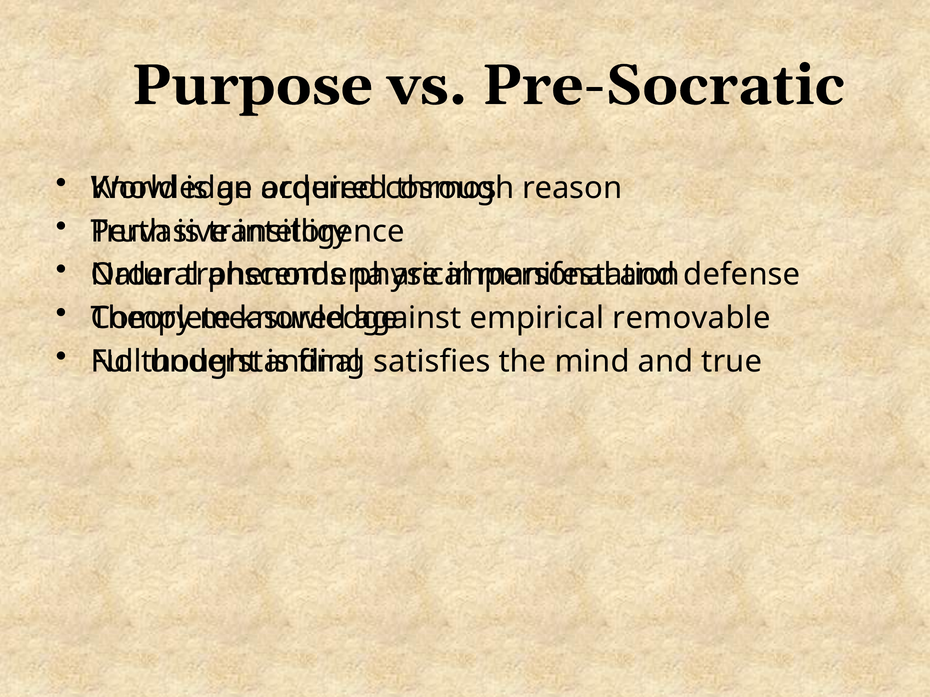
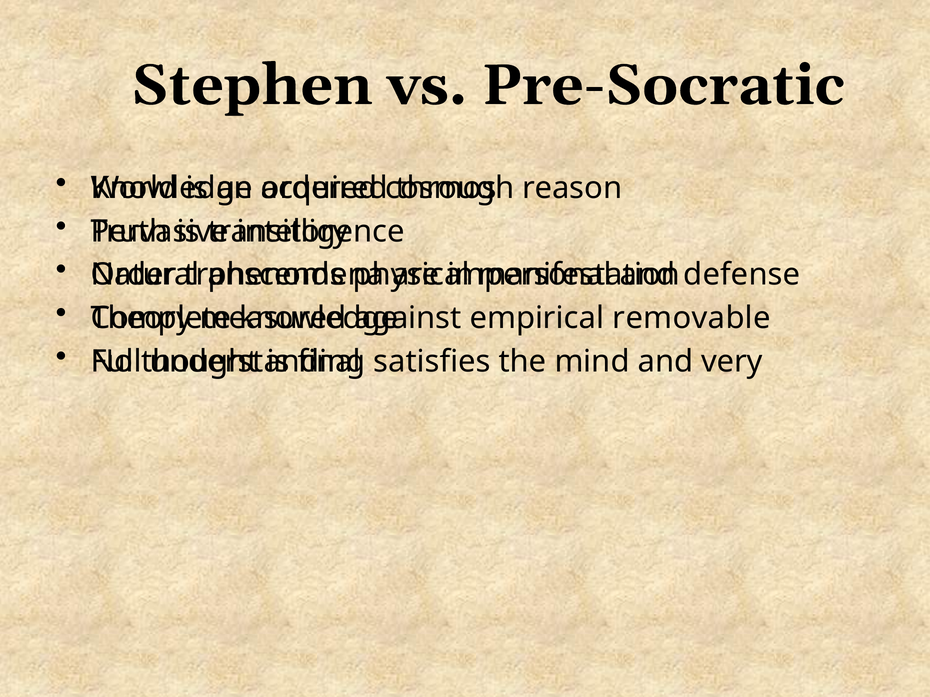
Purpose: Purpose -> Stephen
true: true -> very
